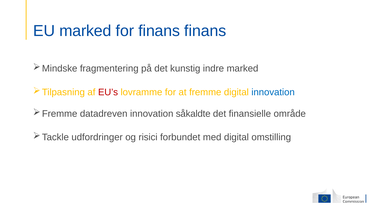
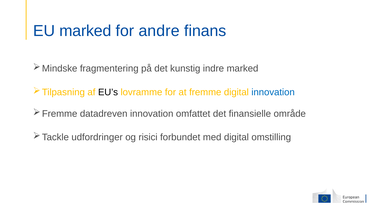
for finans: finans -> andre
EU’s colour: red -> black
såkaldte: såkaldte -> omfattet
